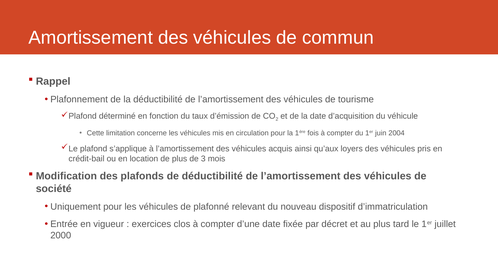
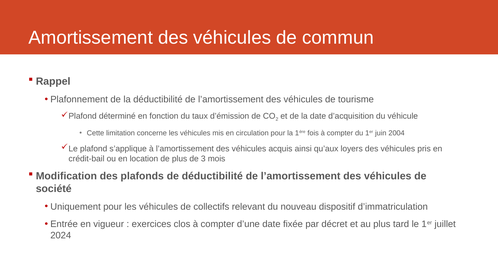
plafonné: plafonné -> collectifs
2000: 2000 -> 2024
